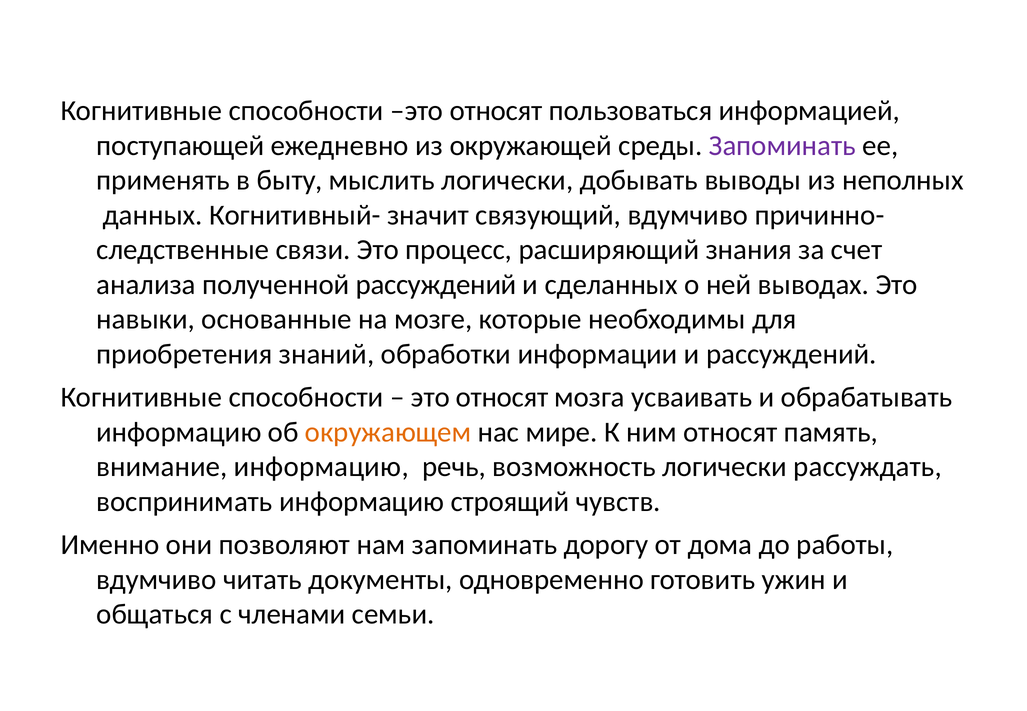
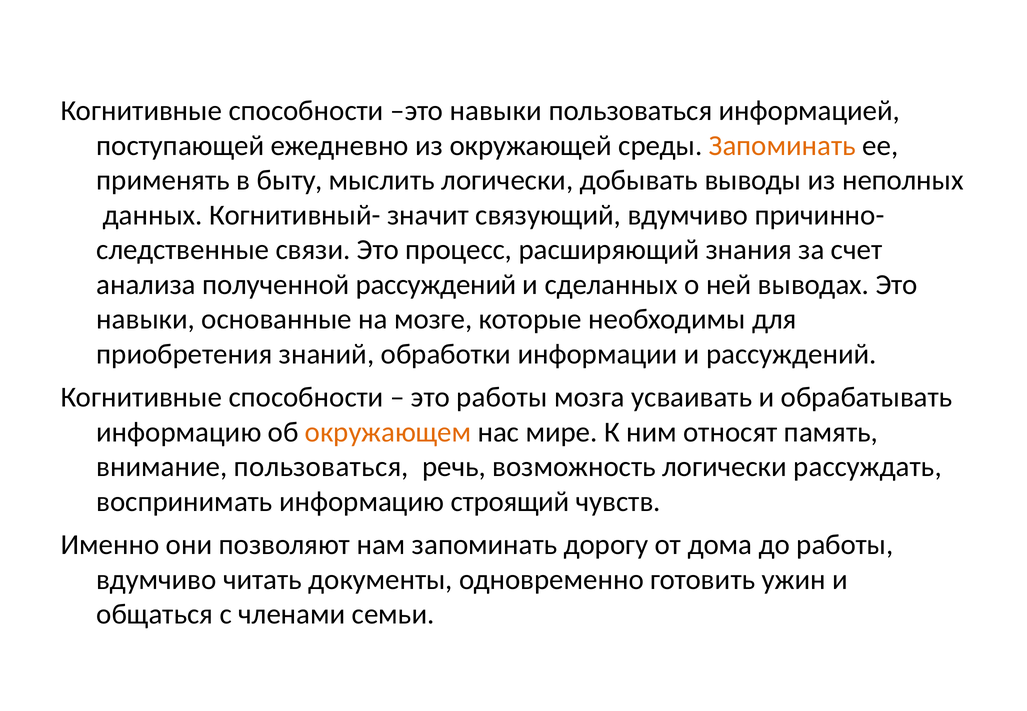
способности это относят: относят -> навыки
Запоминать at (782, 146) colour: purple -> orange
относят at (502, 397): относят -> работы
внимание информацию: информацию -> пользоваться
